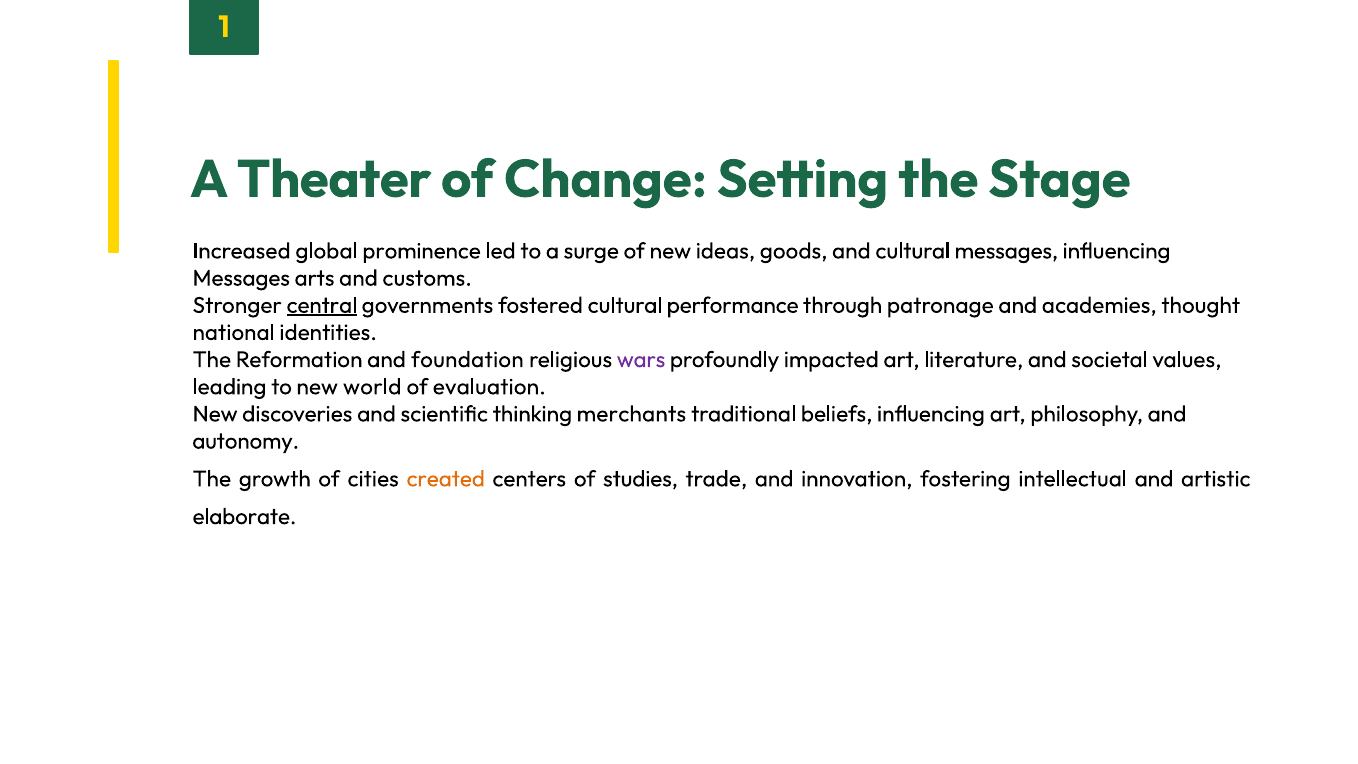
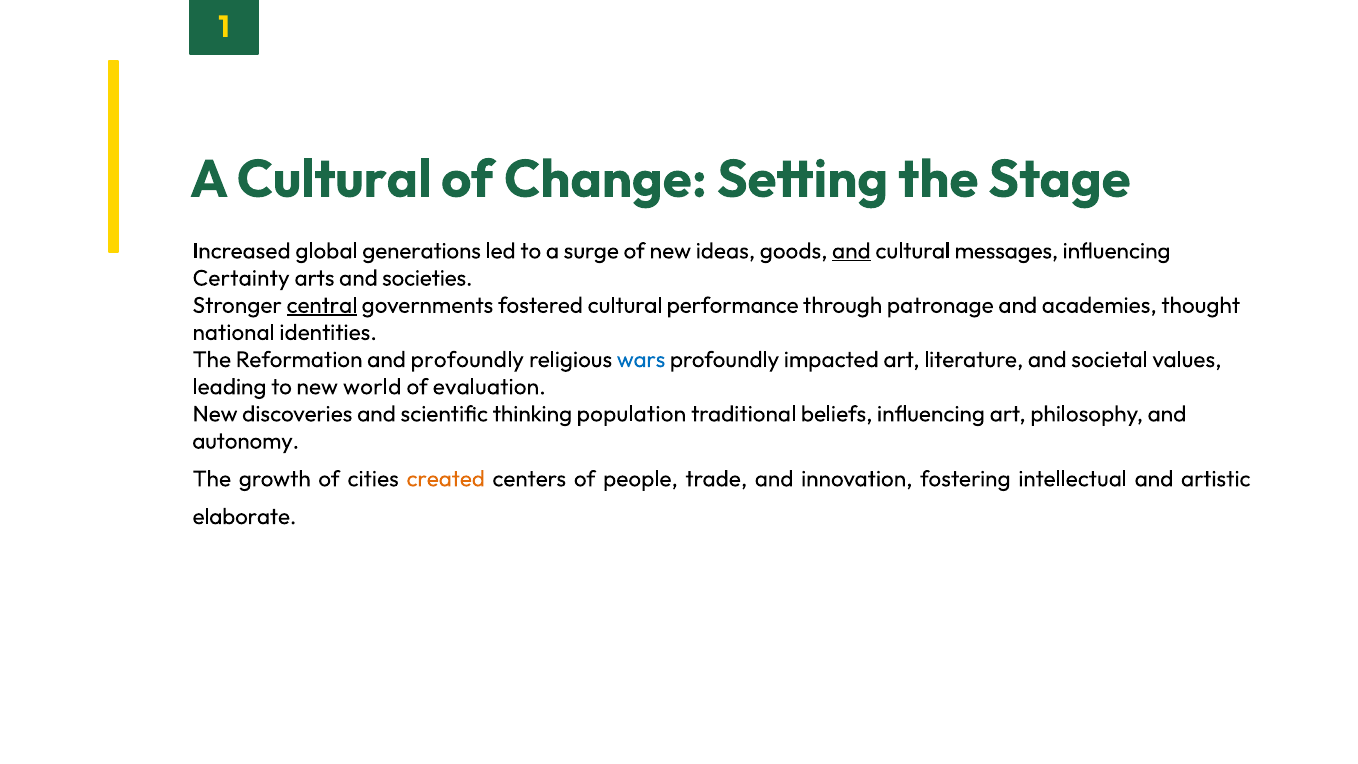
A Theater: Theater -> Cultural
prominence: prominence -> generations
and at (851, 251) underline: none -> present
Messages at (241, 278): Messages -> Certainty
customs: customs -> societies
and foundation: foundation -> profoundly
wars colour: purple -> blue
merchants: merchants -> population
studies: studies -> people
